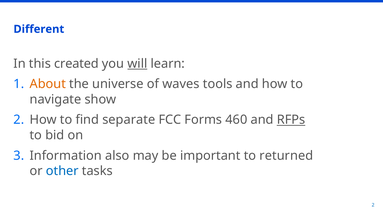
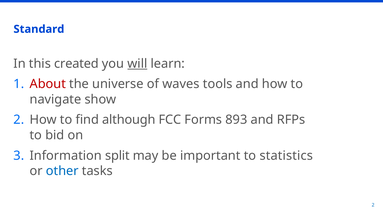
Different: Different -> Standard
About colour: orange -> red
separate: separate -> although
460: 460 -> 893
RFPs underline: present -> none
also: also -> split
returned: returned -> statistics
